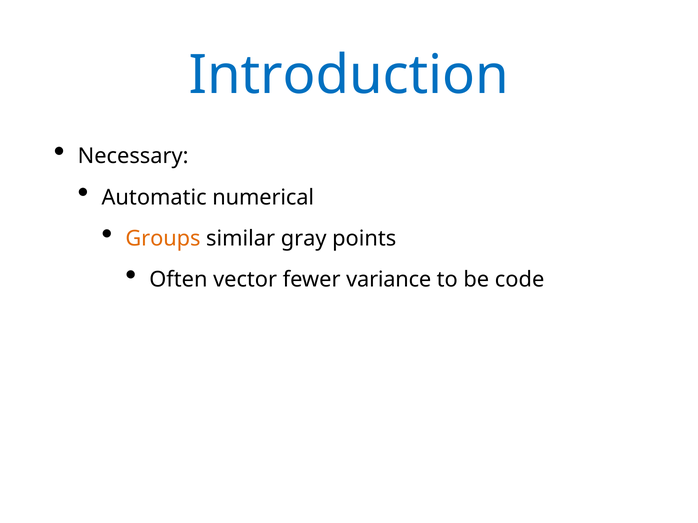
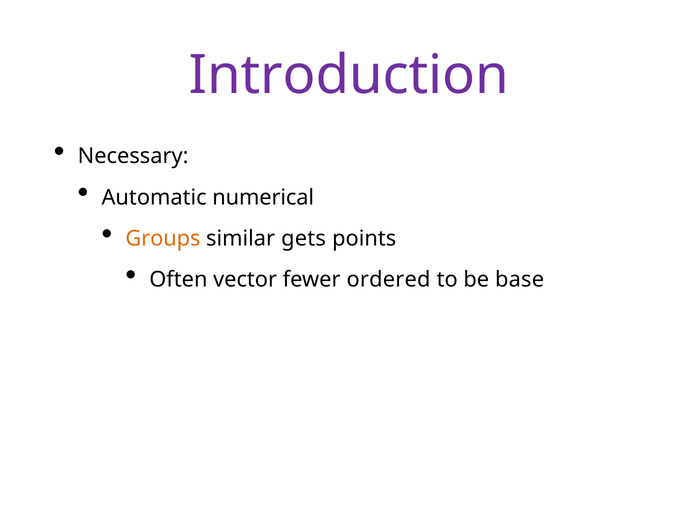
Introduction colour: blue -> purple
gray: gray -> gets
variance: variance -> ordered
code: code -> base
